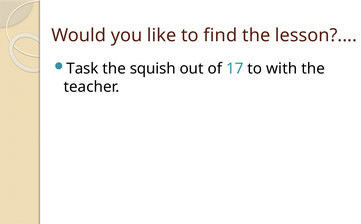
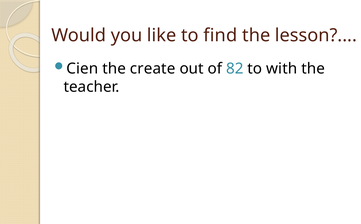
Task: Task -> Cien
squish: squish -> create
17: 17 -> 82
